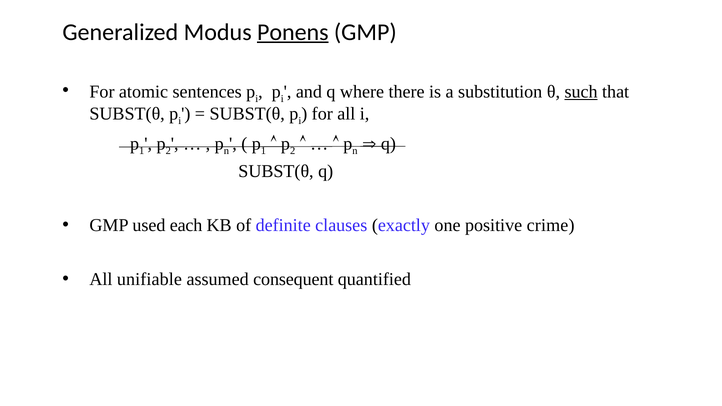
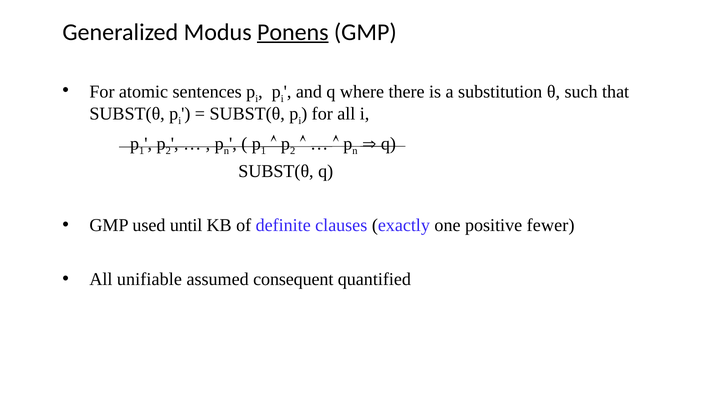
such underline: present -> none
each: each -> until
crime: crime -> fewer
